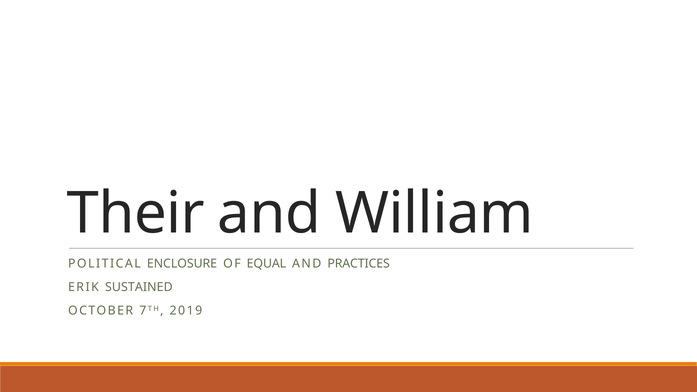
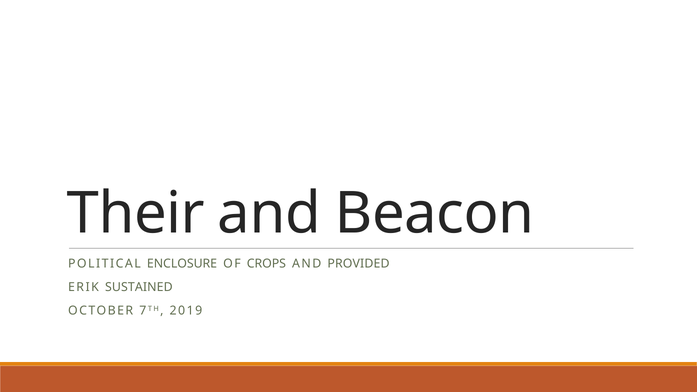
William: William -> Beacon
EQUAL: EQUAL -> CROPS
PRACTICES: PRACTICES -> PROVIDED
